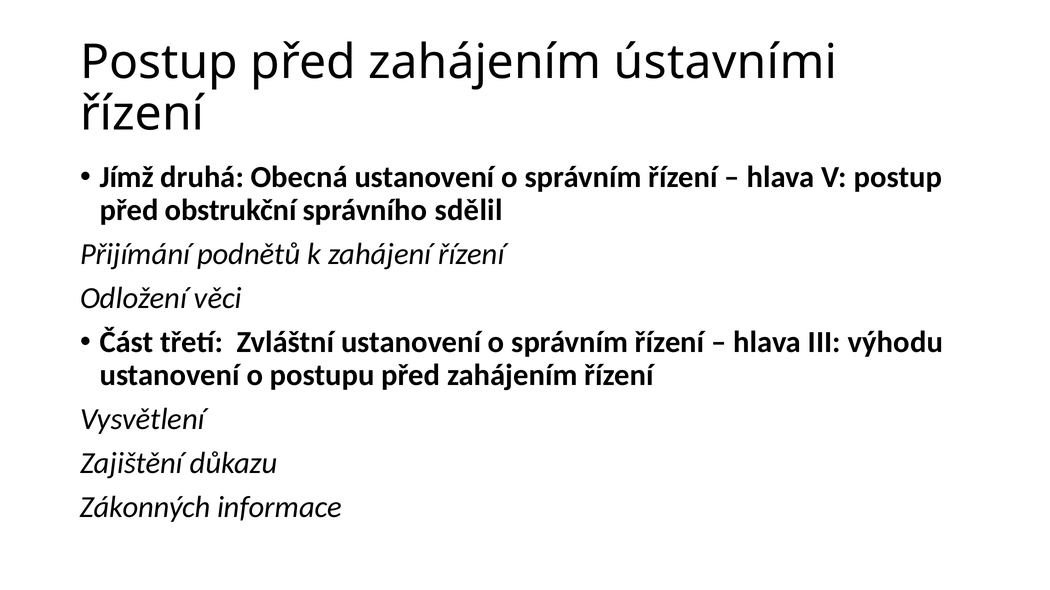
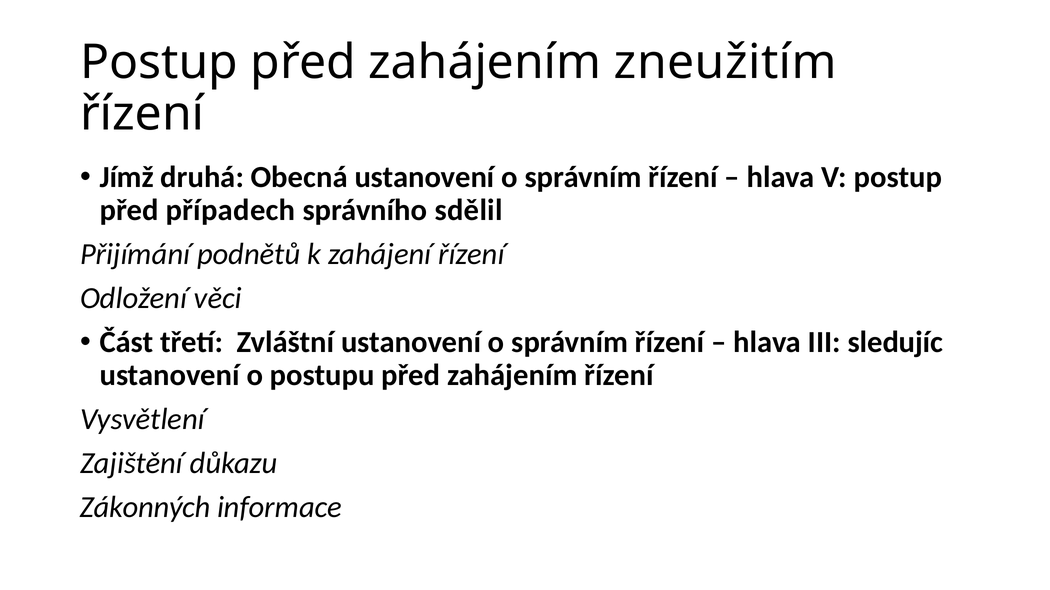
ústavními: ústavními -> zneužitím
obstrukční: obstrukční -> případech
výhodu: výhodu -> sledujíc
